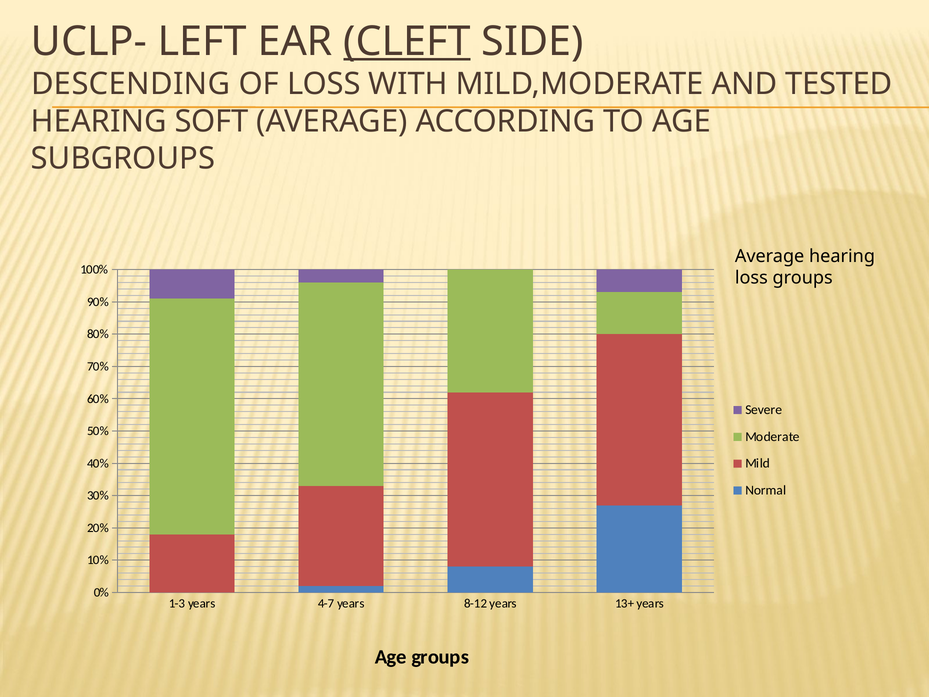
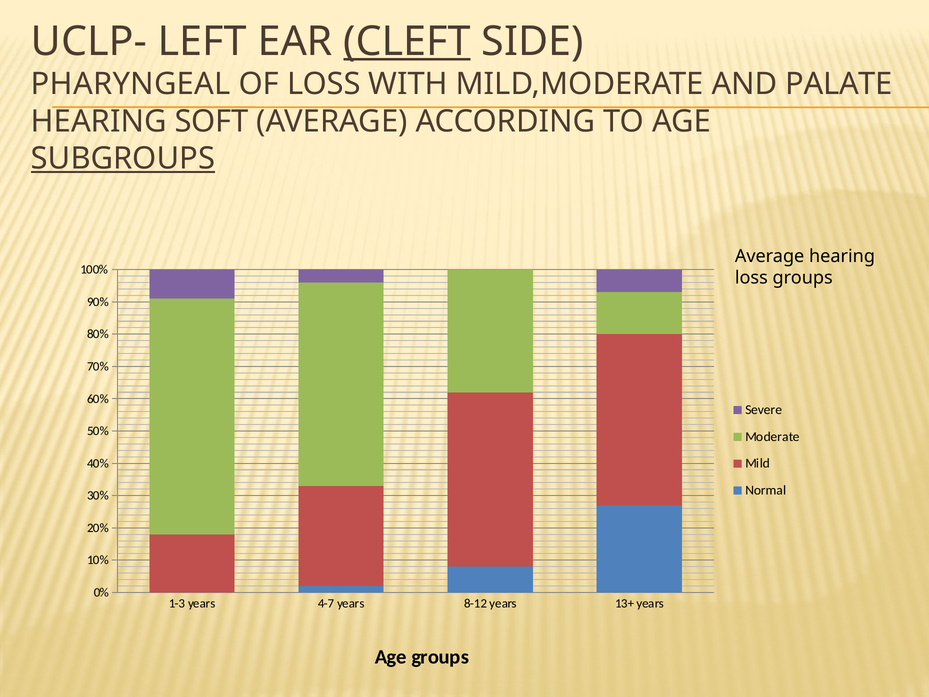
DESCENDING: DESCENDING -> PHARYNGEAL
TESTED: TESTED -> PALATE
SUBGROUPS underline: none -> present
